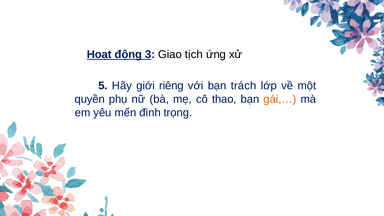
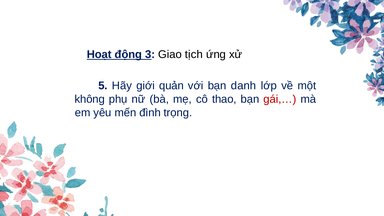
riêng: riêng -> quản
trách: trách -> danh
quyền: quyền -> không
gái,… colour: orange -> red
